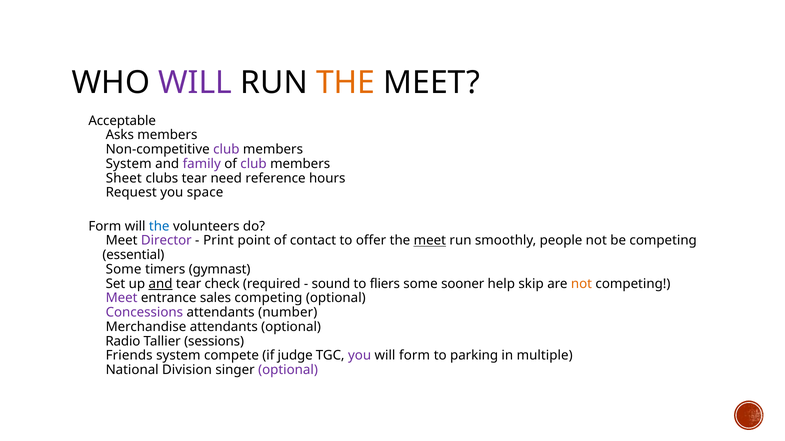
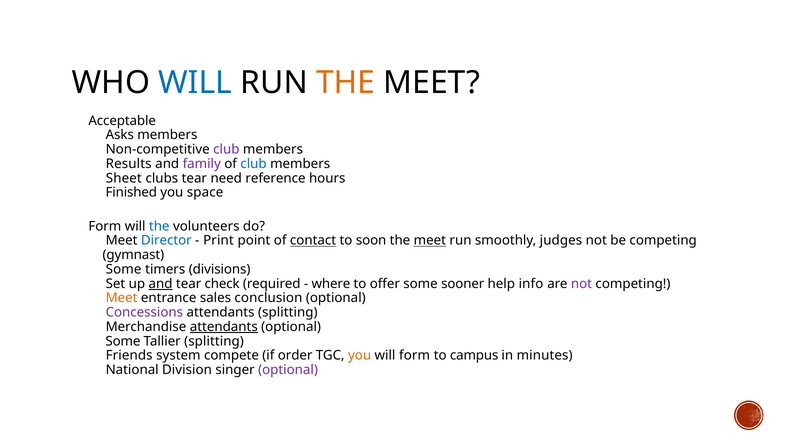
WILL at (195, 83) colour: purple -> blue
System at (129, 164): System -> Results
club at (254, 164) colour: purple -> blue
Request: Request -> Finished
Director colour: purple -> blue
contact underline: none -> present
offer: offer -> soon
people: people -> judges
essential: essential -> gymnast
gymnast: gymnast -> divisions
sound: sound -> where
fliers: fliers -> offer
skip: skip -> info
not at (581, 284) colour: orange -> purple
Meet at (122, 298) colour: purple -> orange
sales competing: competing -> conclusion
attendants number: number -> splitting
attendants at (224, 327) underline: none -> present
Radio at (123, 342): Radio -> Some
Tallier sessions: sessions -> splitting
judge: judge -> order
you at (360, 356) colour: purple -> orange
parking: parking -> campus
multiple: multiple -> minutes
